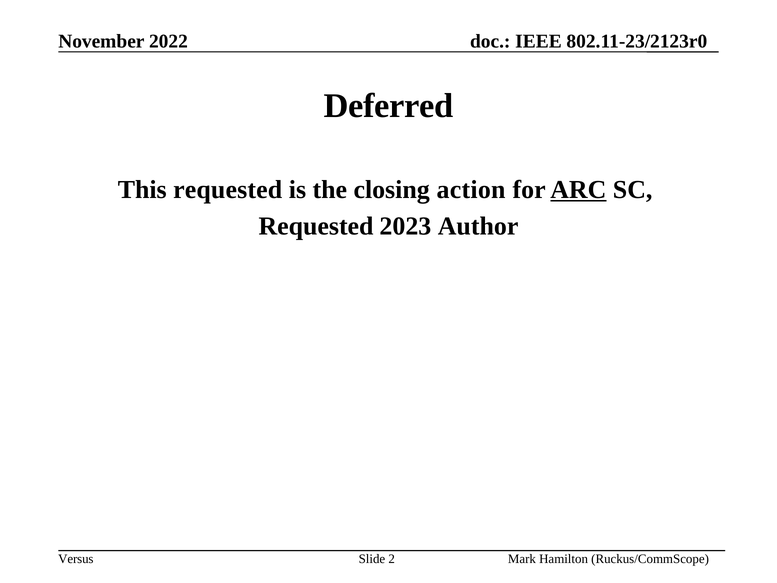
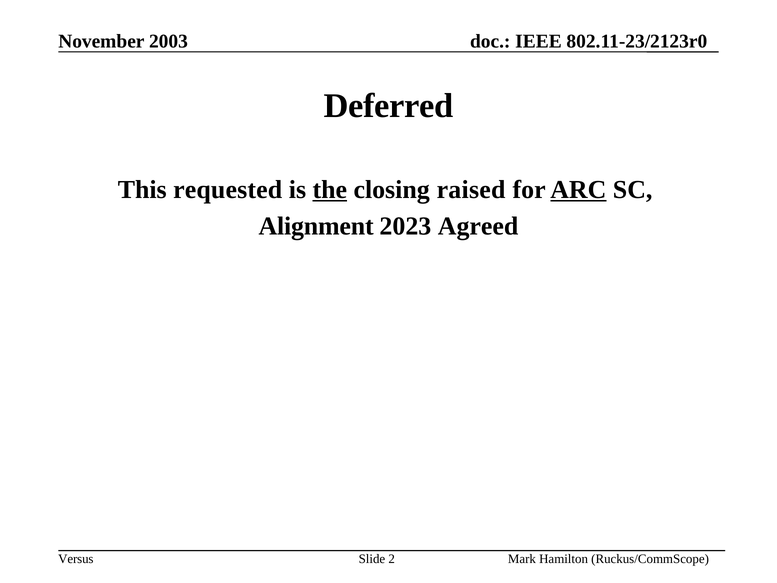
2022: 2022 -> 2003
the underline: none -> present
action: action -> raised
Requested at (316, 226): Requested -> Alignment
Author: Author -> Agreed
